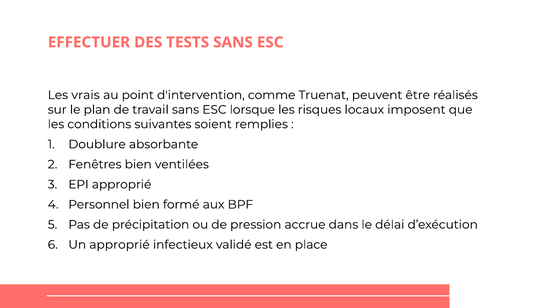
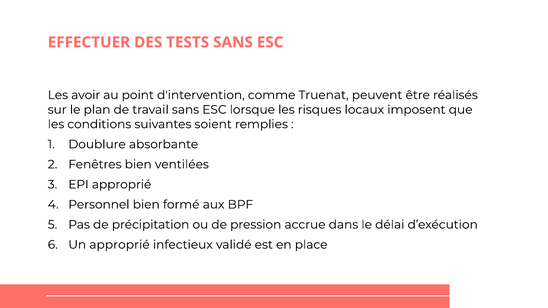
vrais: vrais -> avoir
